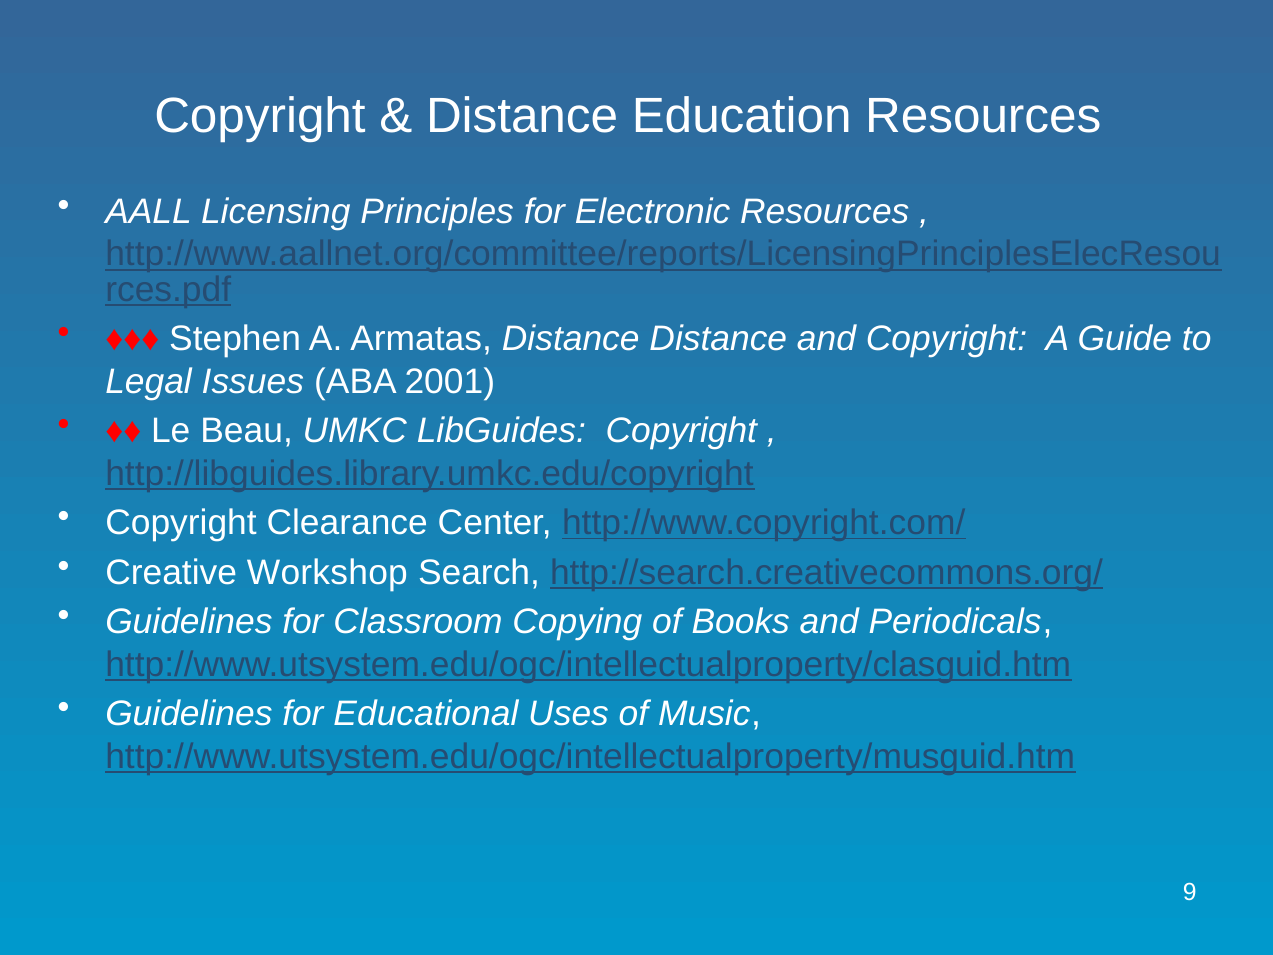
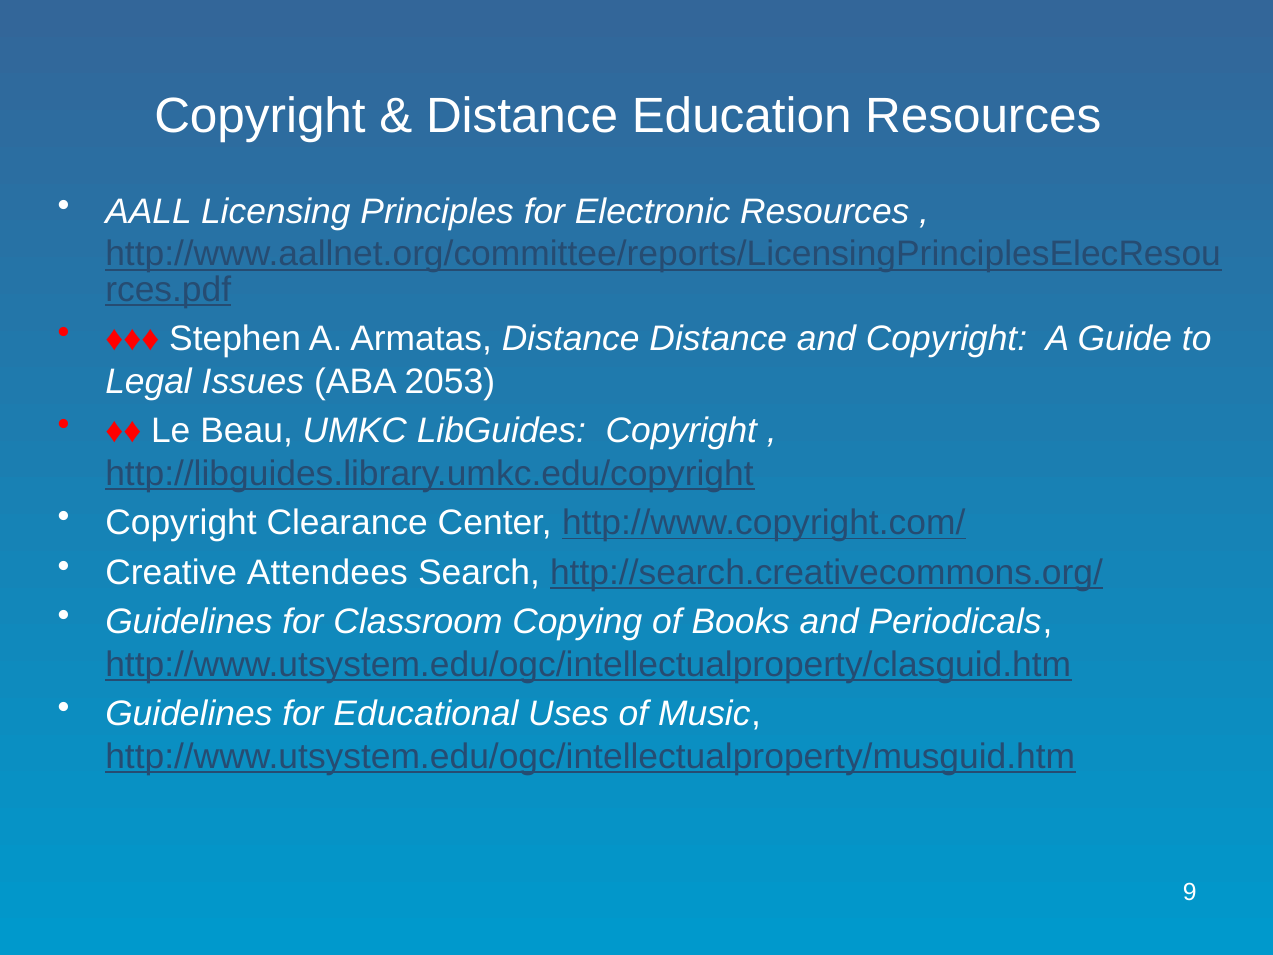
2001: 2001 -> 2053
Workshop: Workshop -> Attendees
